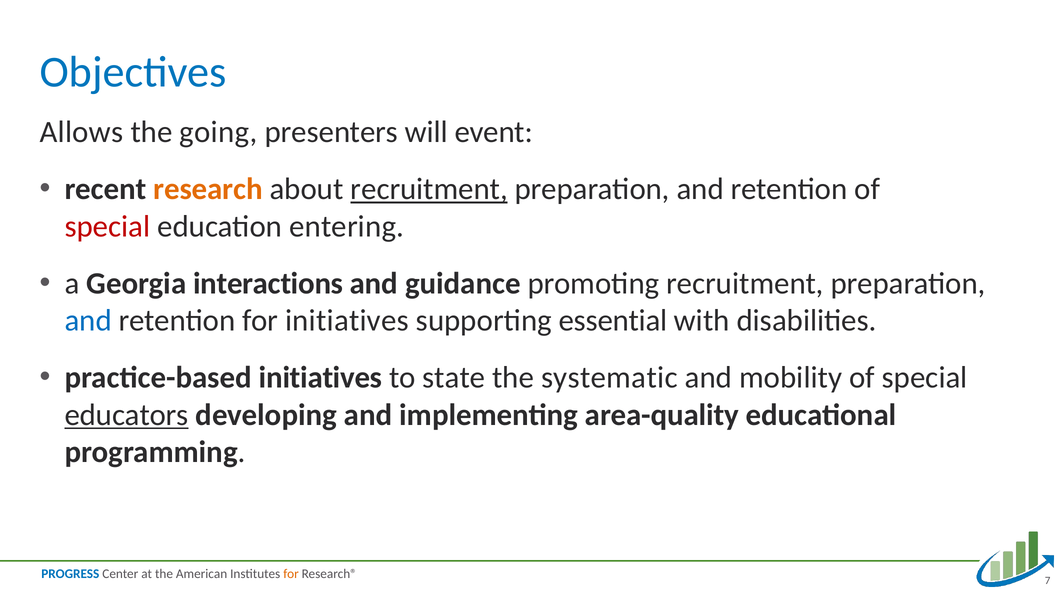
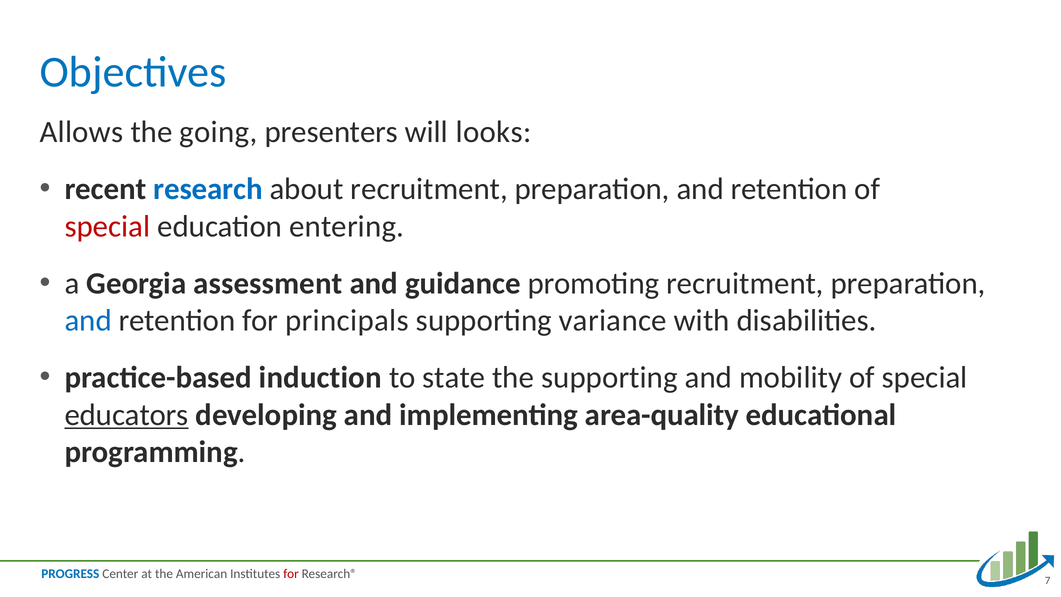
event: event -> looks
research colour: orange -> blue
recruitment at (429, 189) underline: present -> none
interactions: interactions -> assessment
for initiatives: initiatives -> principals
essential: essential -> variance
practice-based initiatives: initiatives -> induction
the systematic: systematic -> supporting
for at (291, 574) colour: orange -> red
